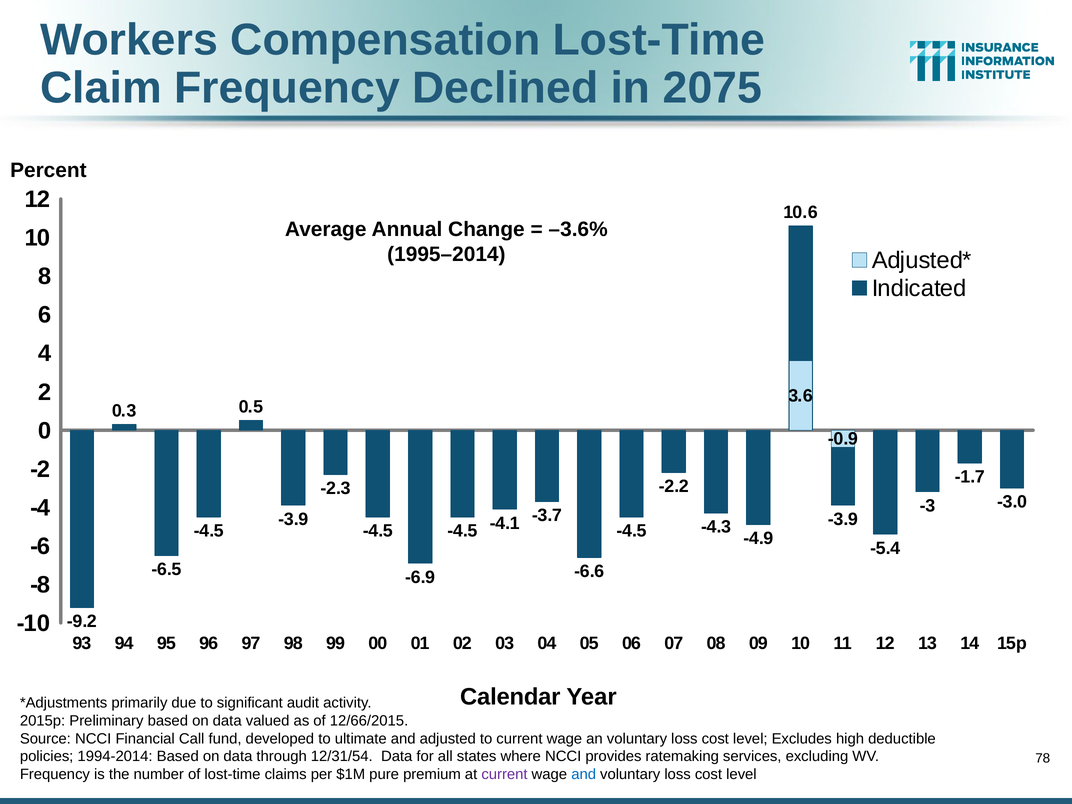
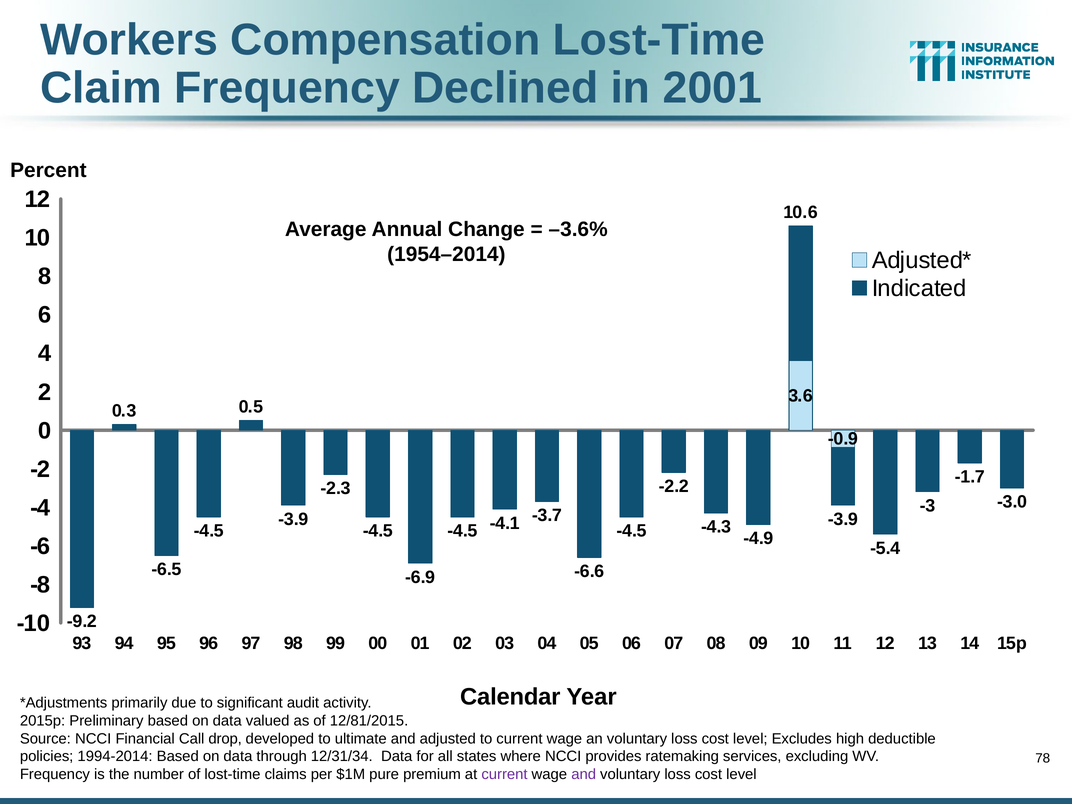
2075: 2075 -> 2001
1995–2014: 1995–2014 -> 1954–2014
12/66/2015: 12/66/2015 -> 12/81/2015
fund: fund -> drop
12/31/54: 12/31/54 -> 12/31/34
and at (584, 774) colour: blue -> purple
